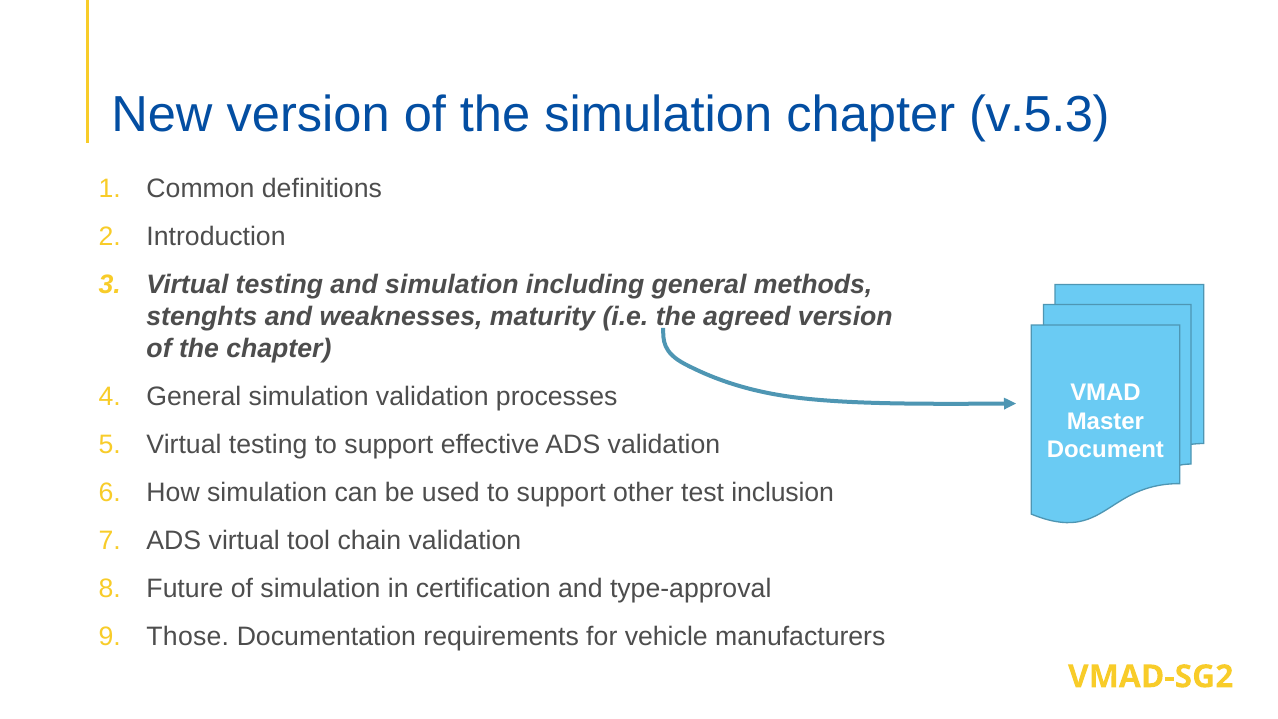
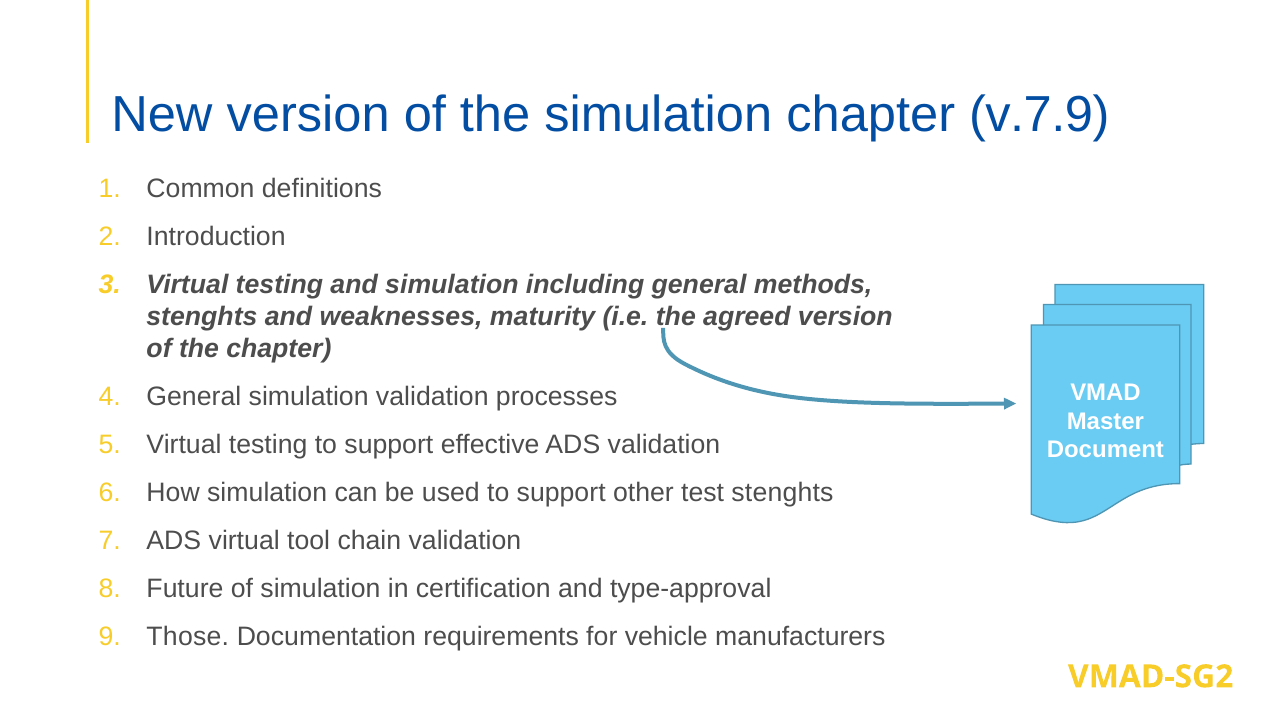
v.5.3: v.5.3 -> v.7.9
test inclusion: inclusion -> stenghts
